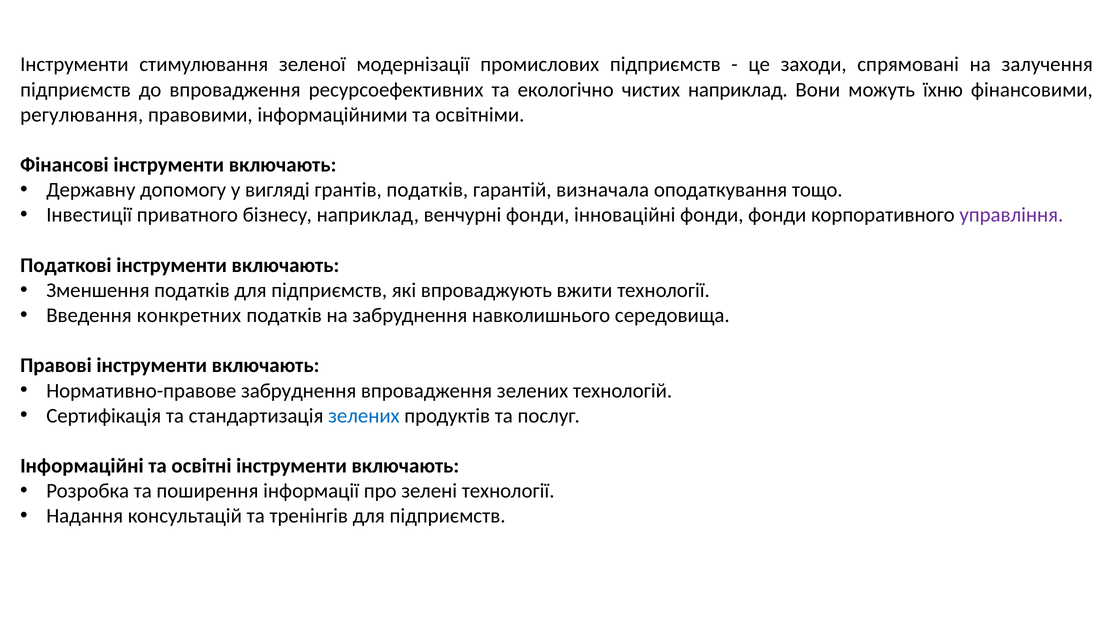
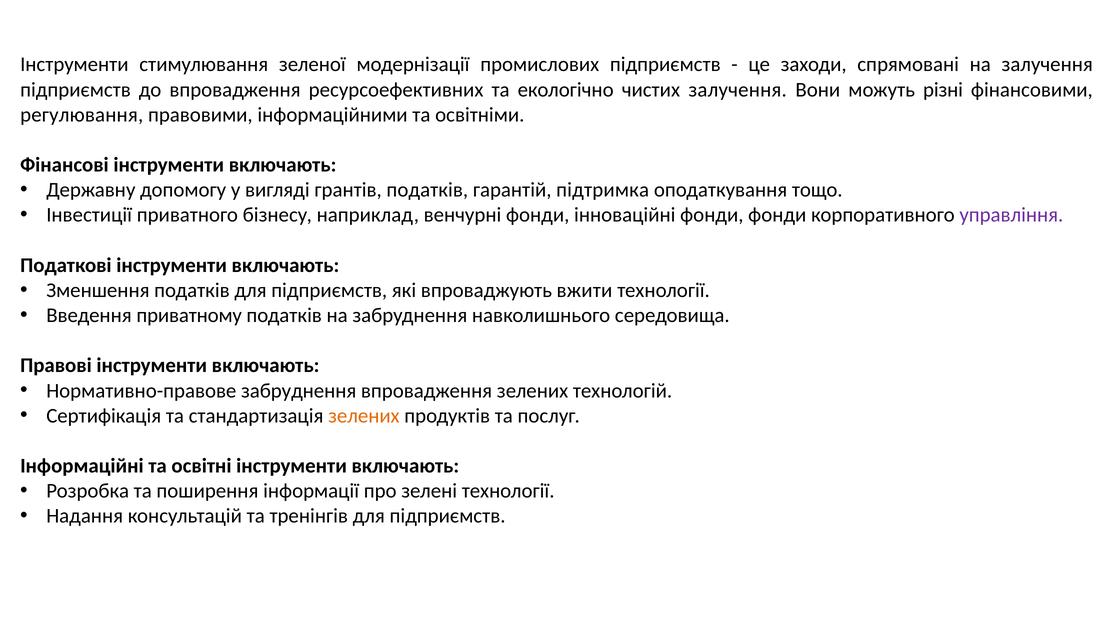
чистих наприклад: наприклад -> залучення
їхню: їхню -> різні
визначала: визначала -> підтримка
конкретних: конкретних -> приватному
зелених at (364, 415) colour: blue -> orange
